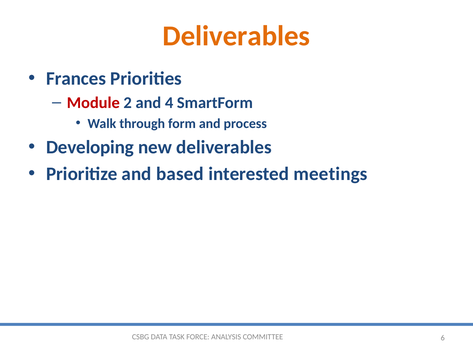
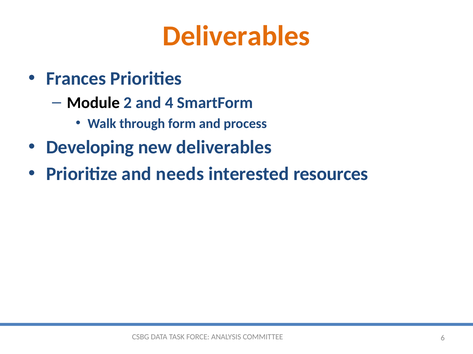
Module colour: red -> black
based: based -> needs
meetings: meetings -> resources
